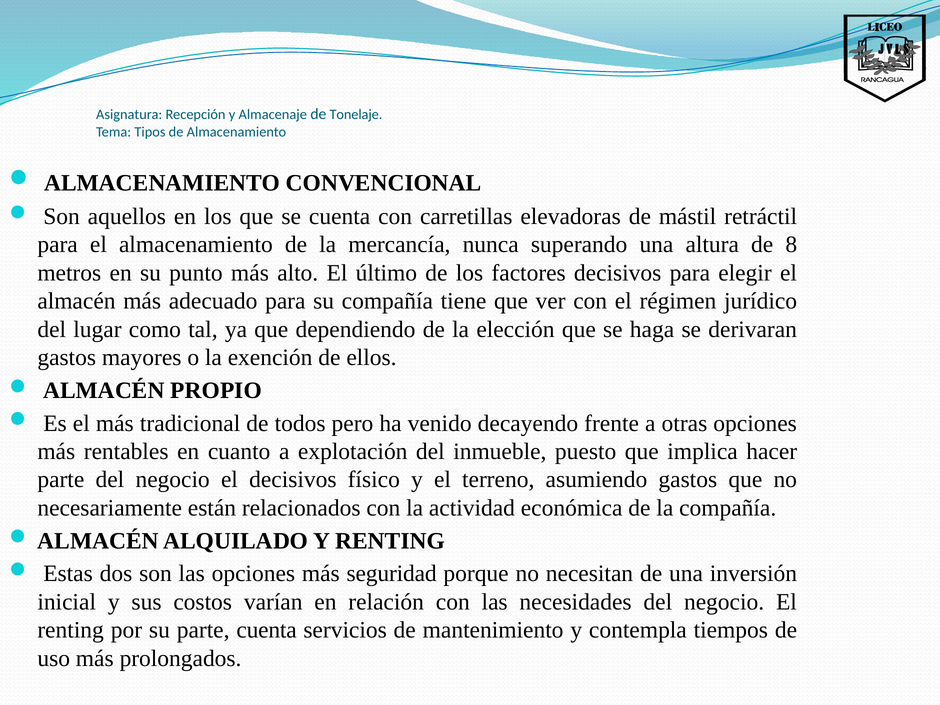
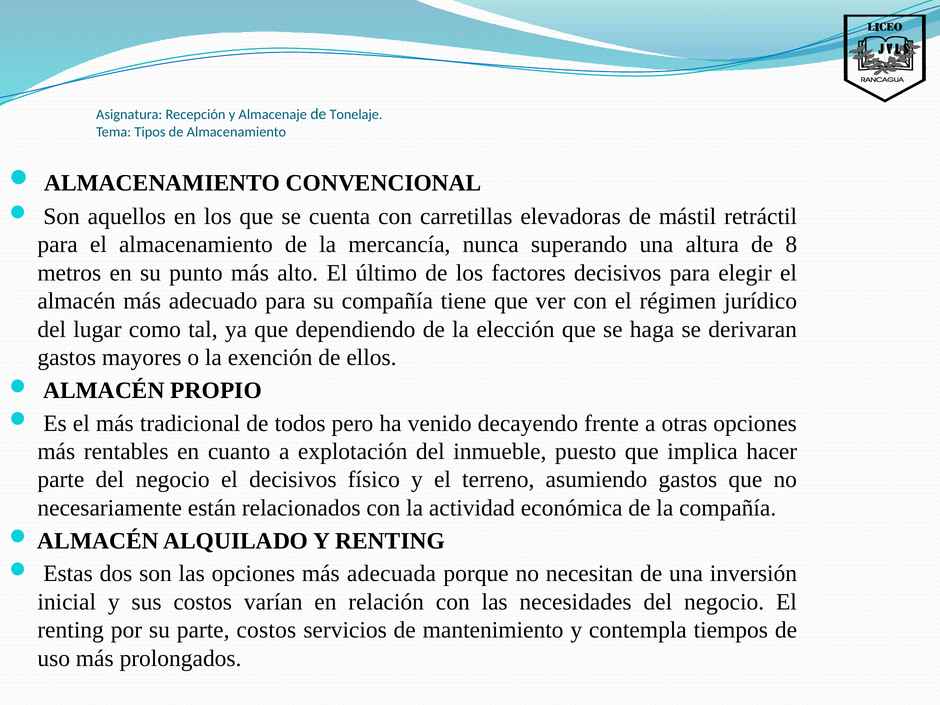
seguridad: seguridad -> adecuada
parte cuenta: cuenta -> costos
